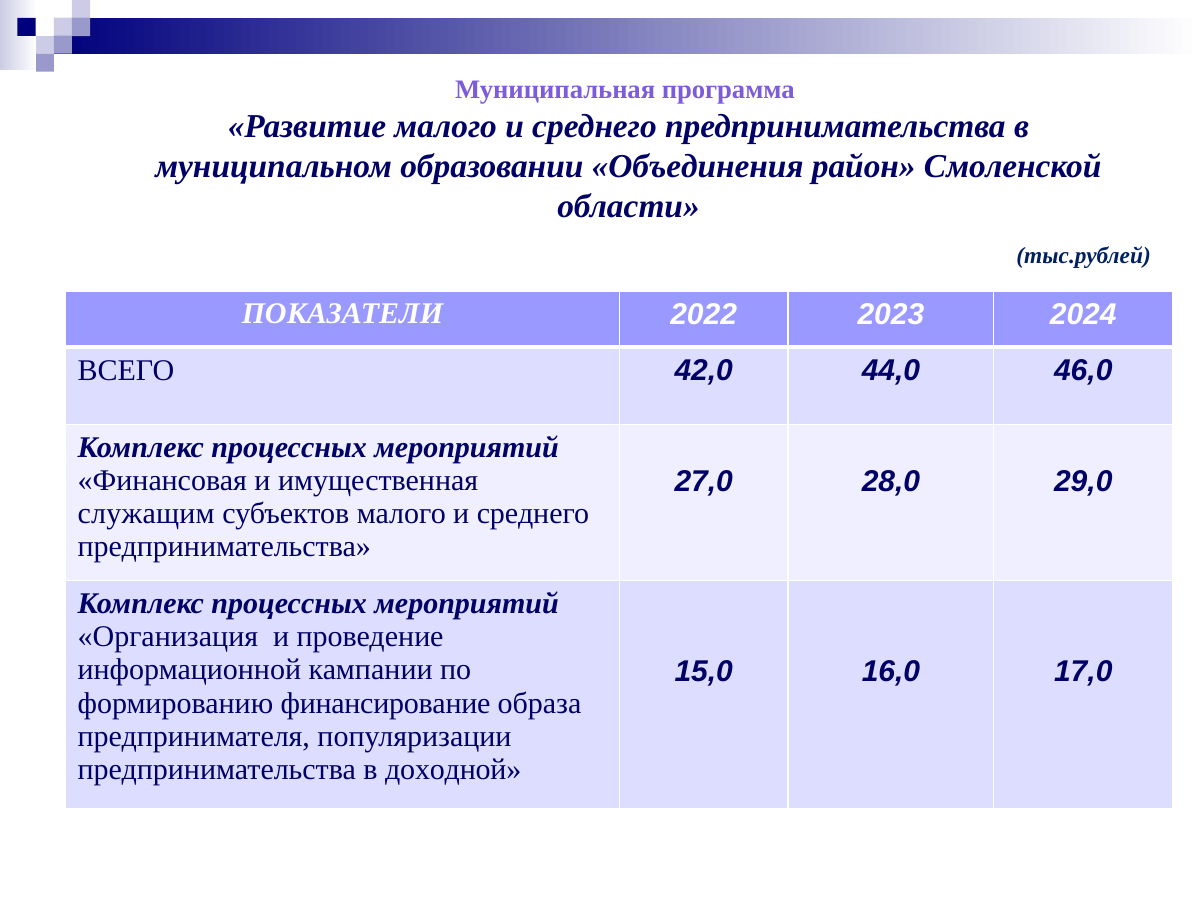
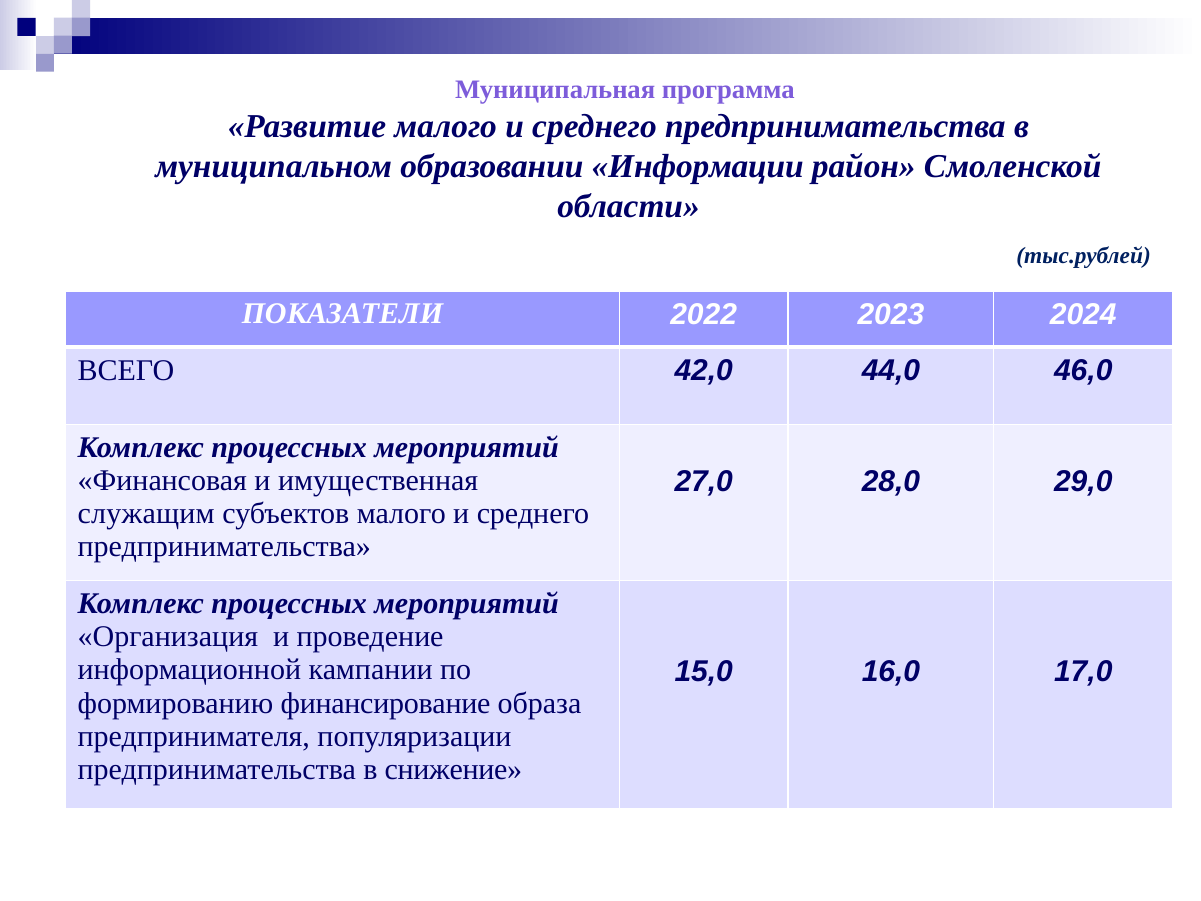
Объединения: Объединения -> Информации
доходной: доходной -> снижение
